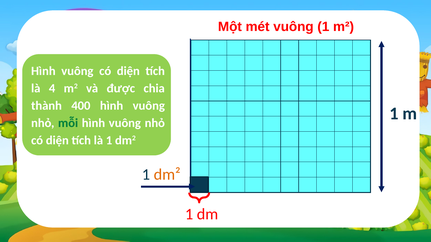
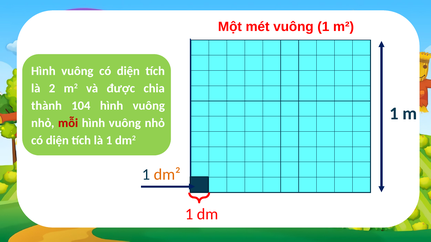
4: 4 -> 2
400: 400 -> 104
mỗi colour: green -> red
